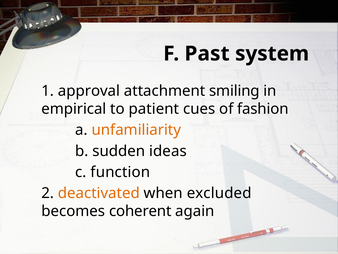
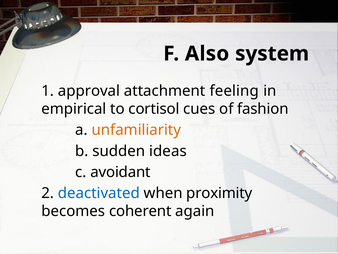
Past: Past -> Also
smiling: smiling -> feeling
patient: patient -> cortisol
function: function -> avoidant
deactivated colour: orange -> blue
excluded: excluded -> proximity
